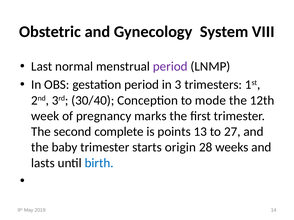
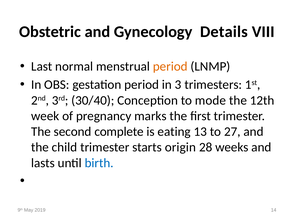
System: System -> Details
period at (170, 67) colour: purple -> orange
points: points -> eating
baby: baby -> child
